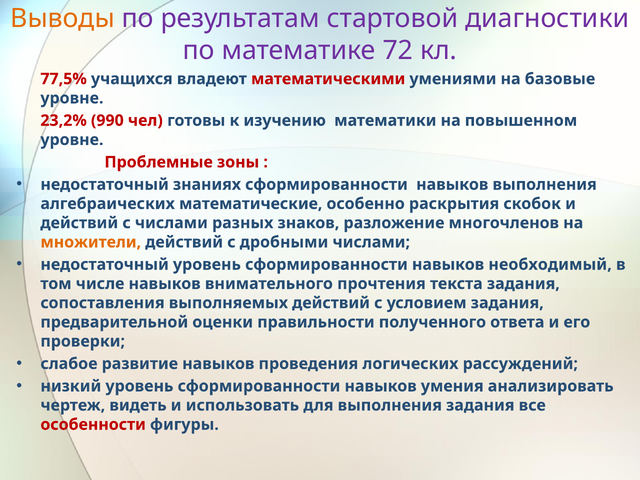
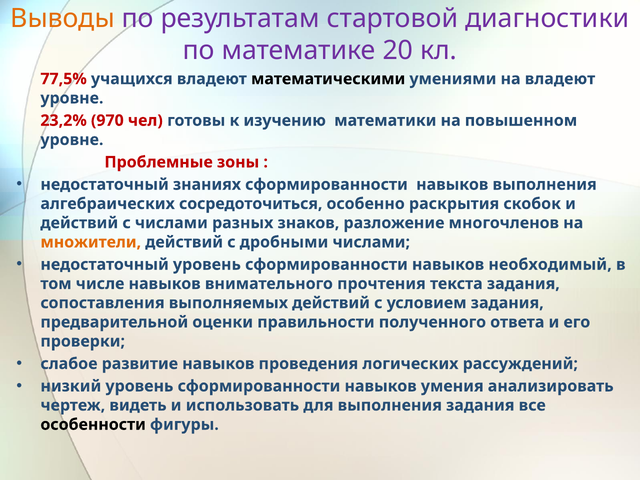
72: 72 -> 20
математическими colour: red -> black
на базовые: базовые -> владеют
990: 990 -> 970
математические: математические -> сосредоточиться
особенности colour: red -> black
